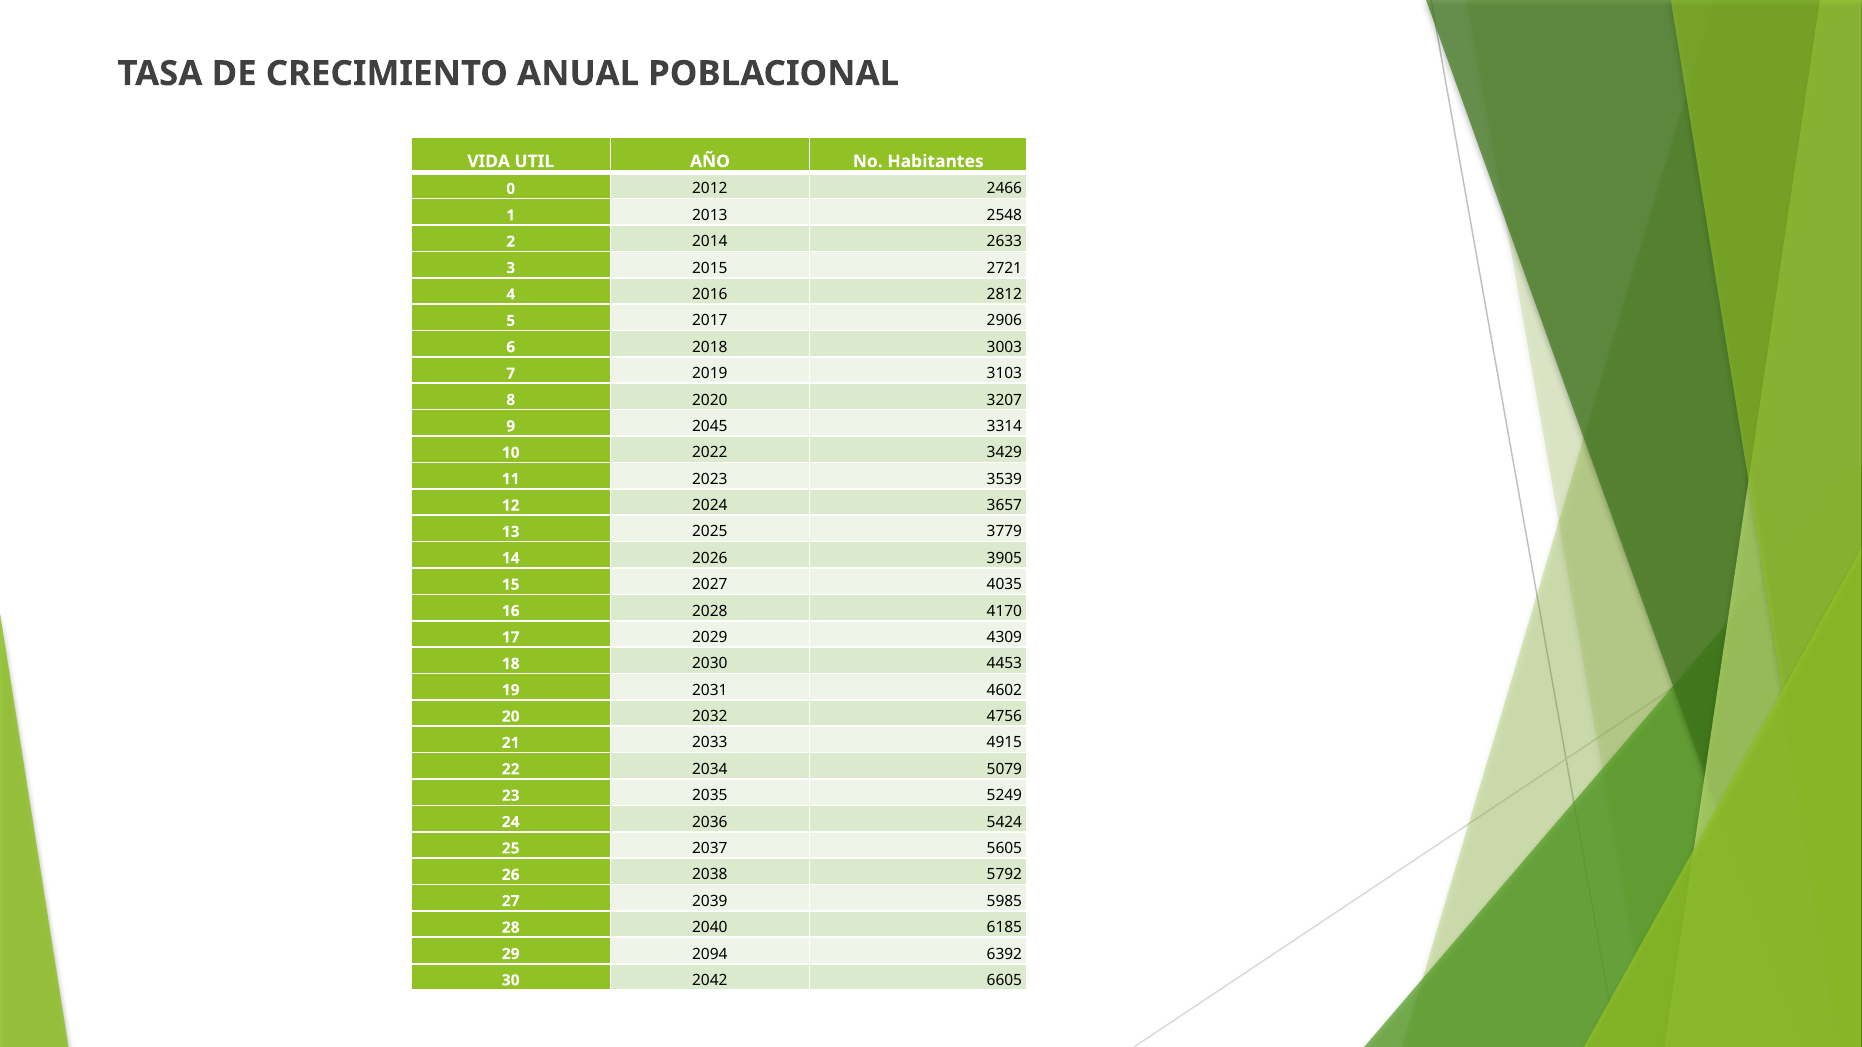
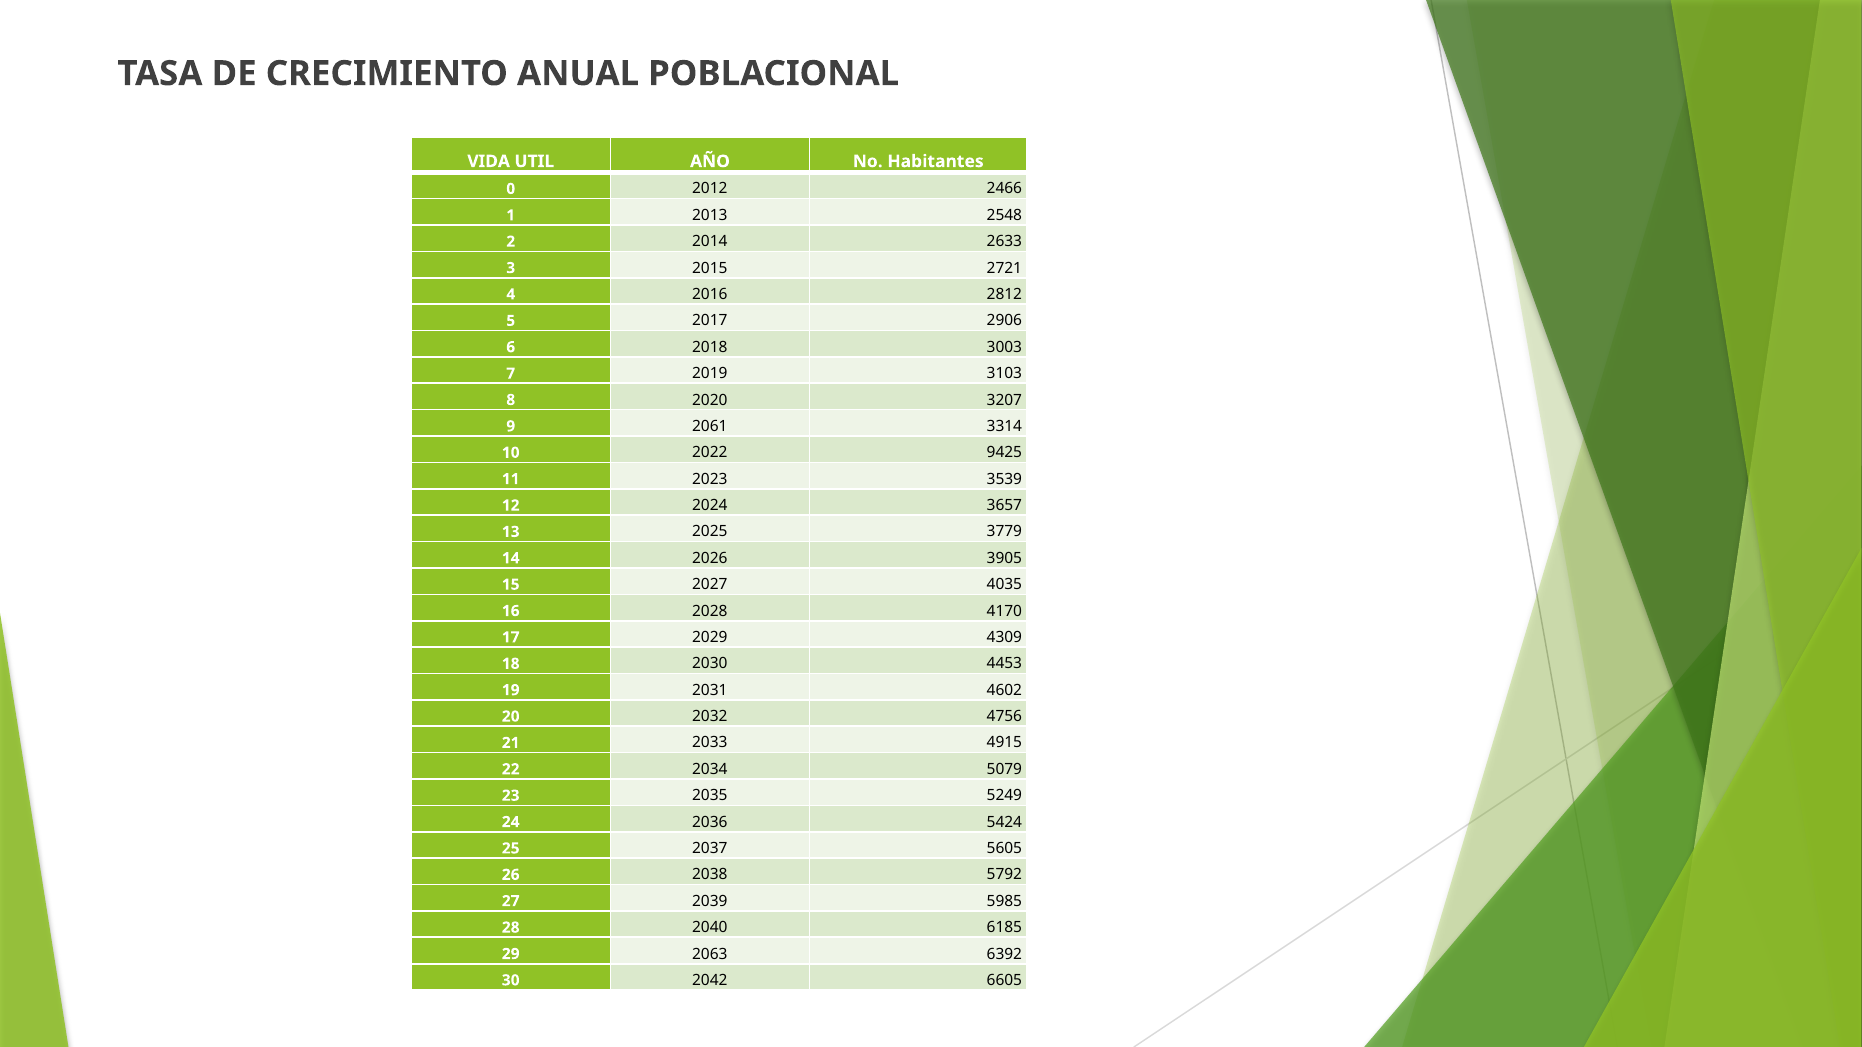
2045: 2045 -> 2061
3429: 3429 -> 9425
2094: 2094 -> 2063
